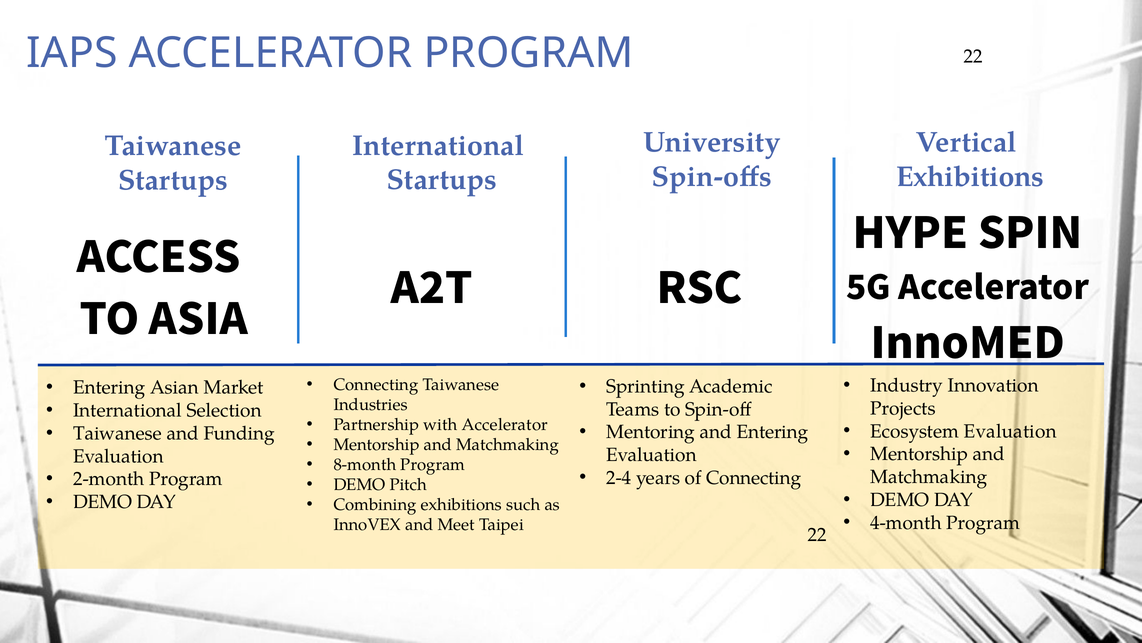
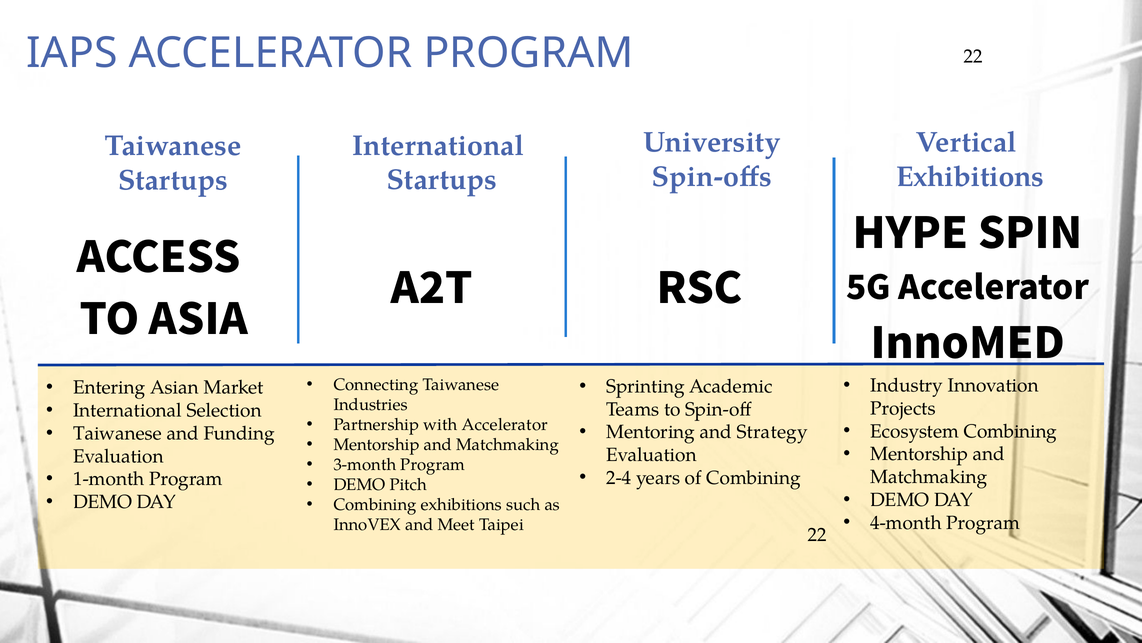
Ecosystem Evaluation: Evaluation -> Combining
and Entering: Entering -> Strategy
8-month: 8-month -> 3-month
of Connecting: Connecting -> Combining
2-month: 2-month -> 1-month
